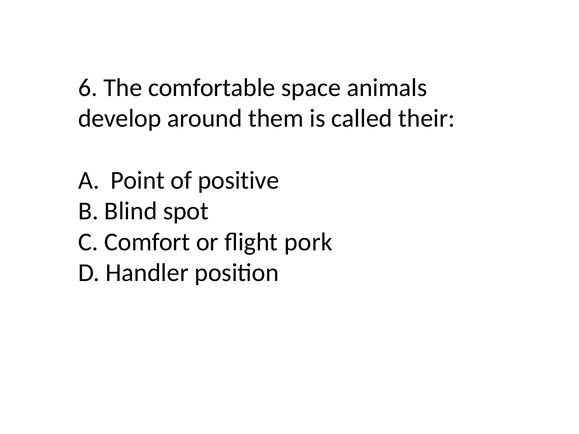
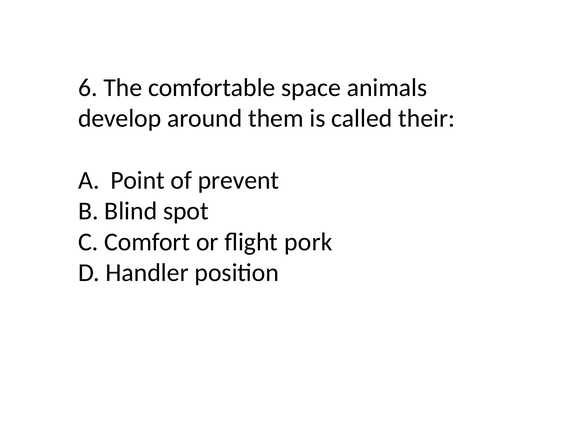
positive: positive -> prevent
